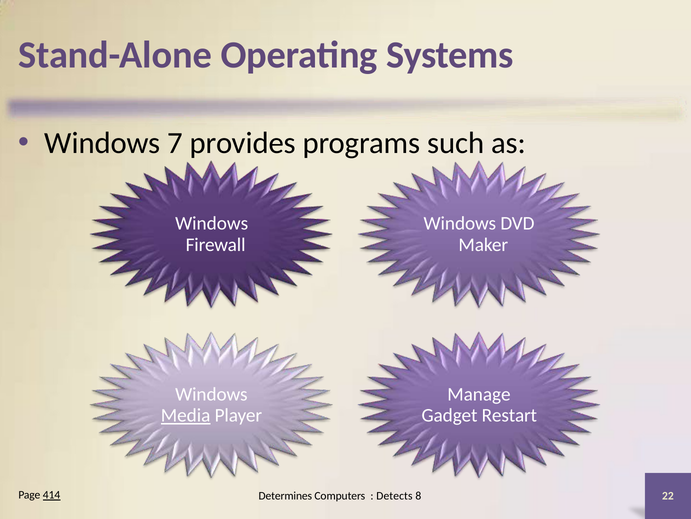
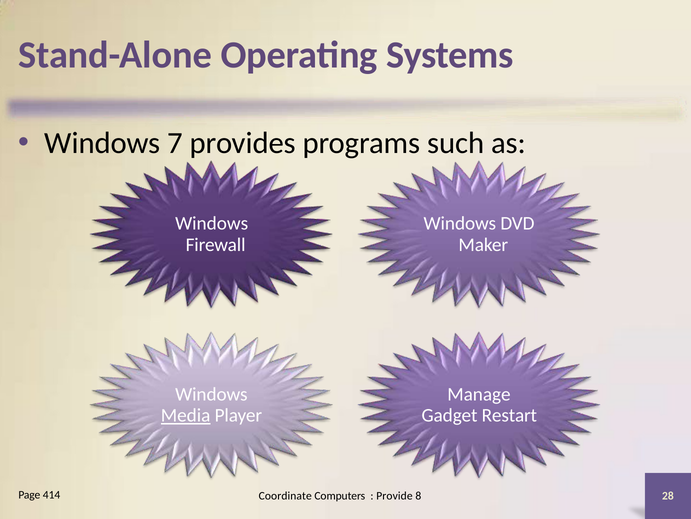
414 underline: present -> none
Determines: Determines -> Coordinate
Detects: Detects -> Provide
22: 22 -> 28
